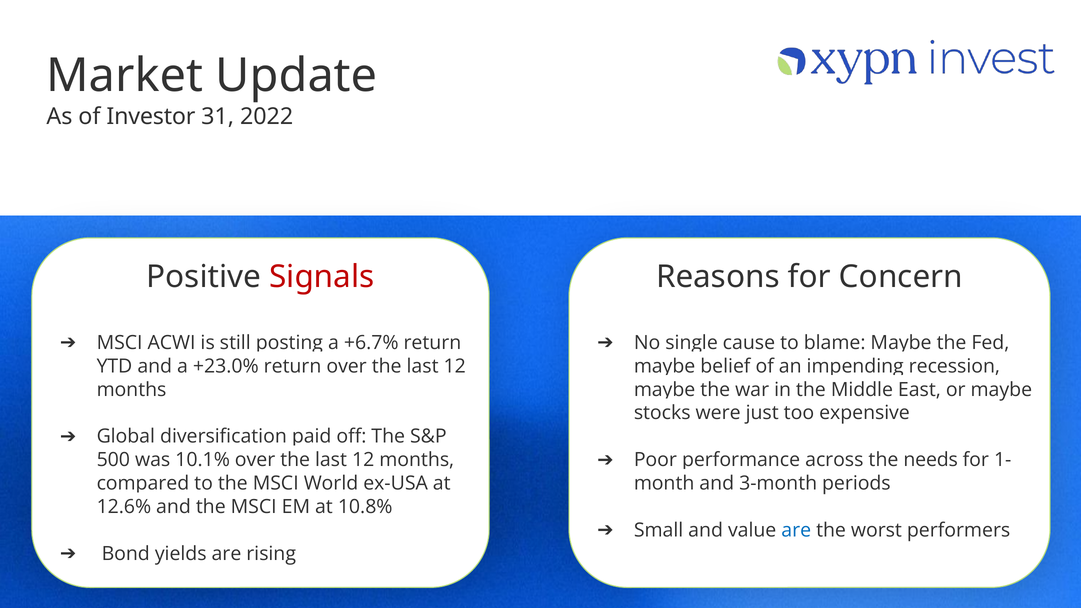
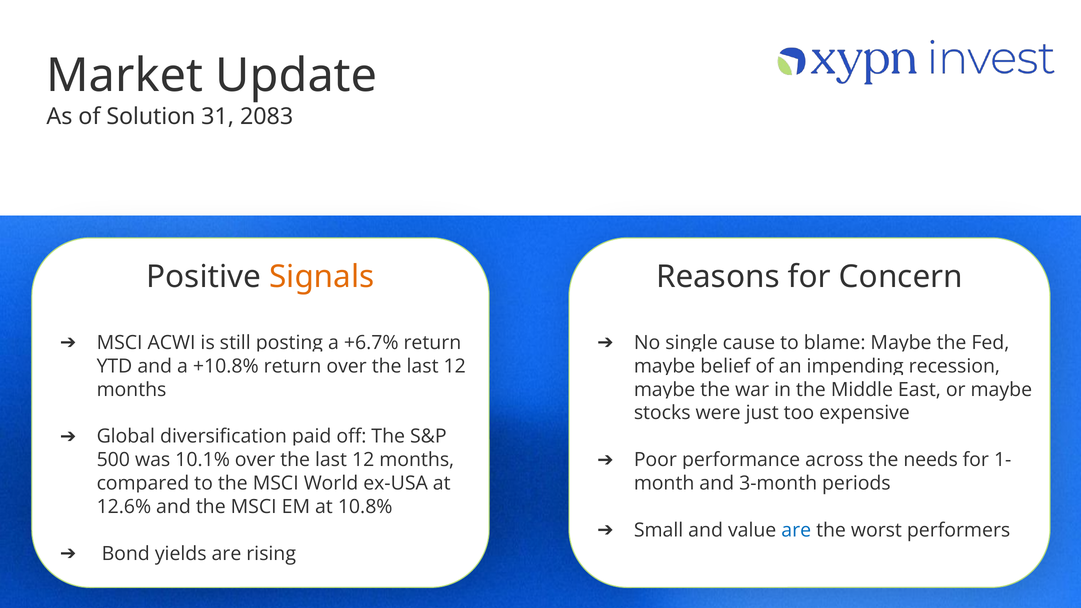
Investor: Investor -> Solution
2022: 2022 -> 2083
Signals colour: red -> orange
+23.0%: +23.0% -> +10.8%
